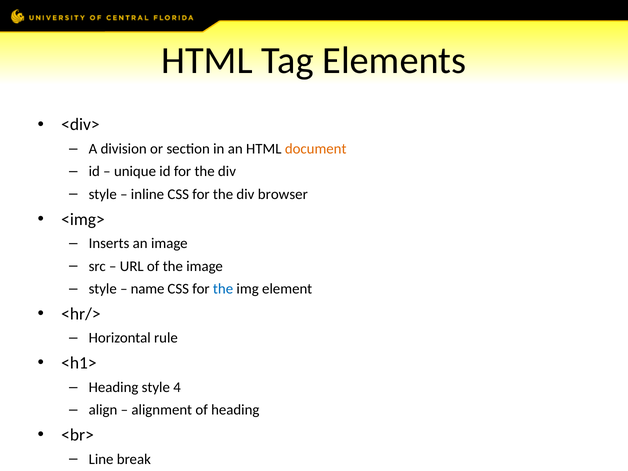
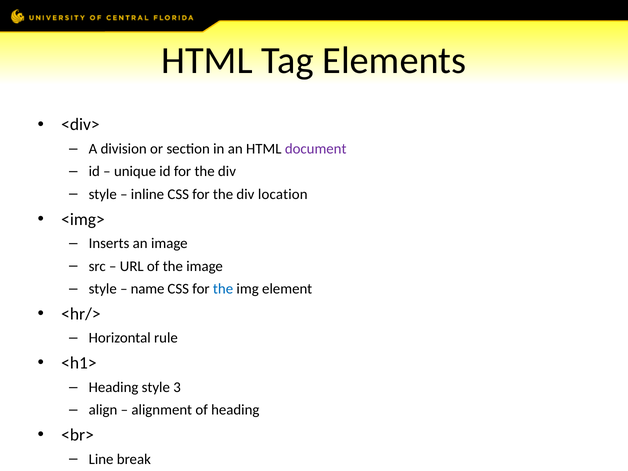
document colour: orange -> purple
browser: browser -> location
4: 4 -> 3
